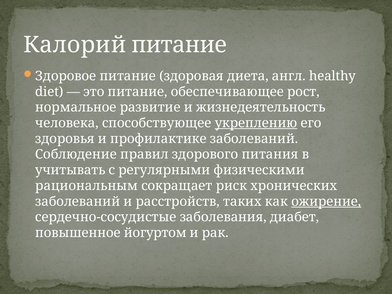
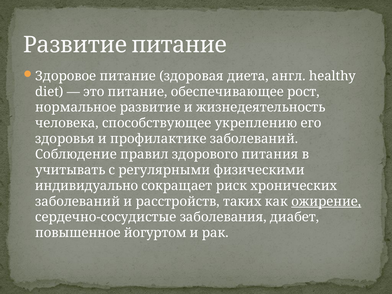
Калорий at (75, 45): Калорий -> Развитие
укреплению underline: present -> none
рациональным: рациональным -> индивидуально
